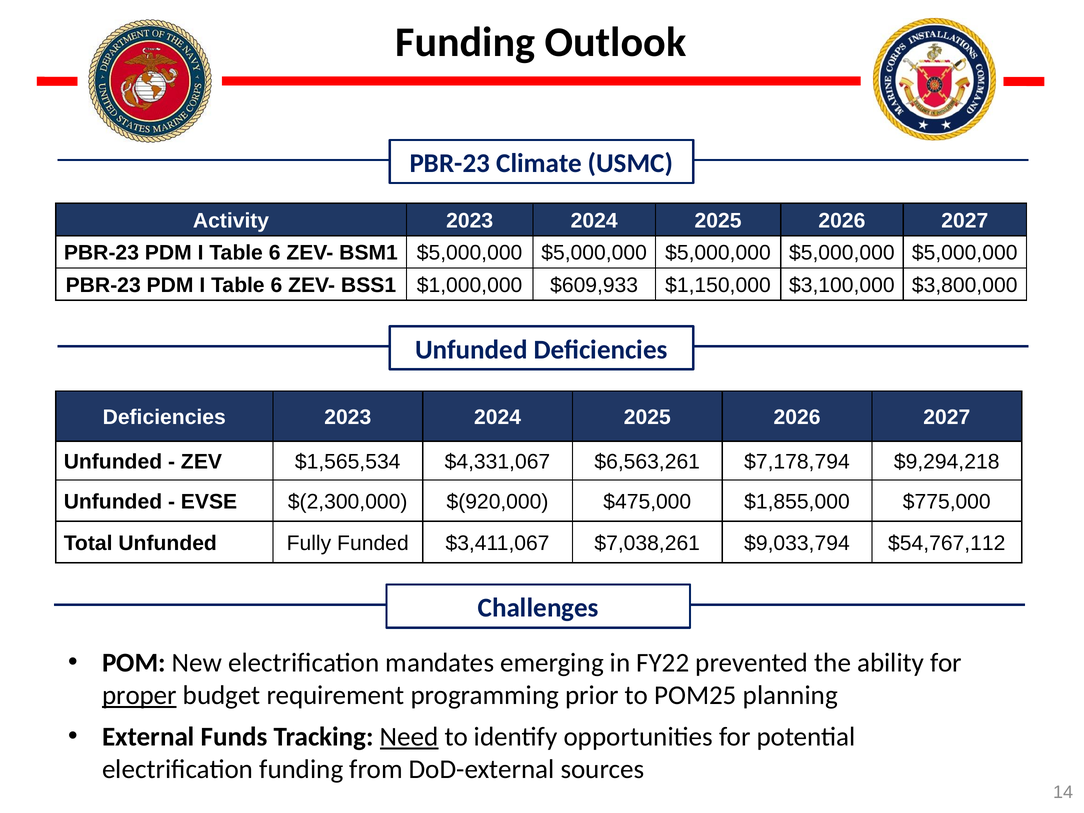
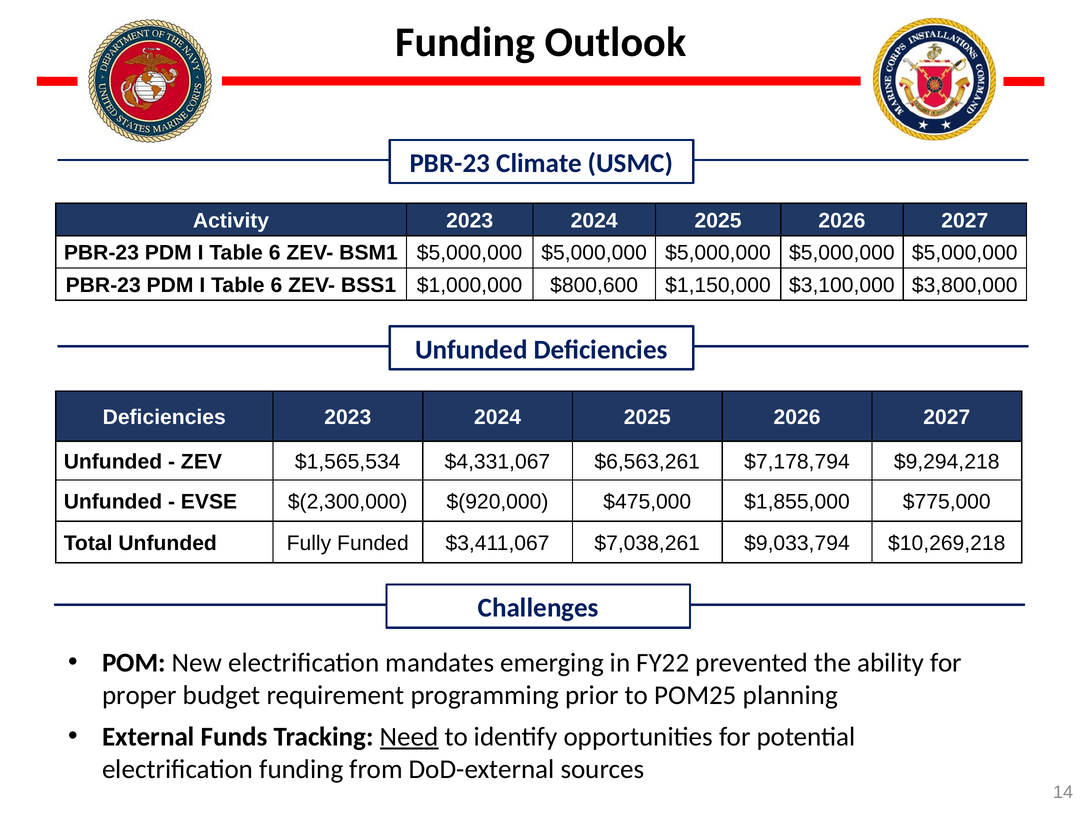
$609,933: $609,933 -> $800,600
$54,767,112: $54,767,112 -> $10,269,218
proper underline: present -> none
